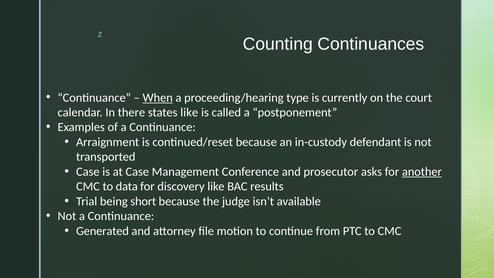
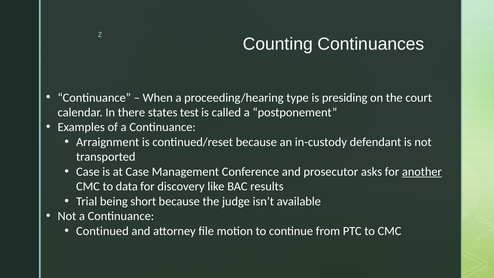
When underline: present -> none
currently: currently -> presiding
states like: like -> test
Generated: Generated -> Continued
